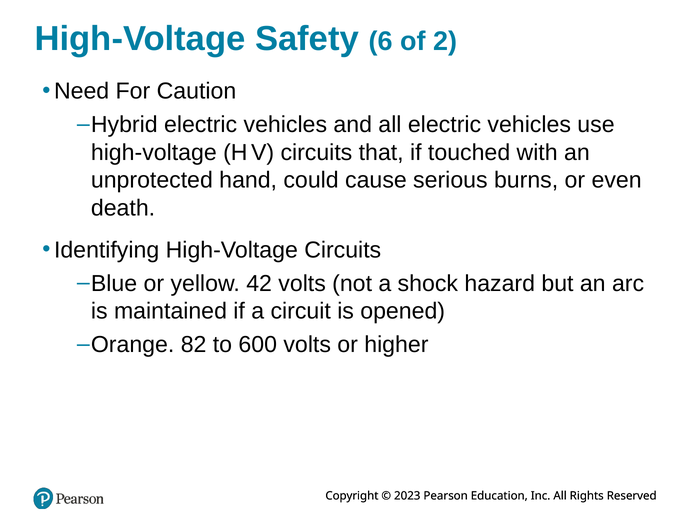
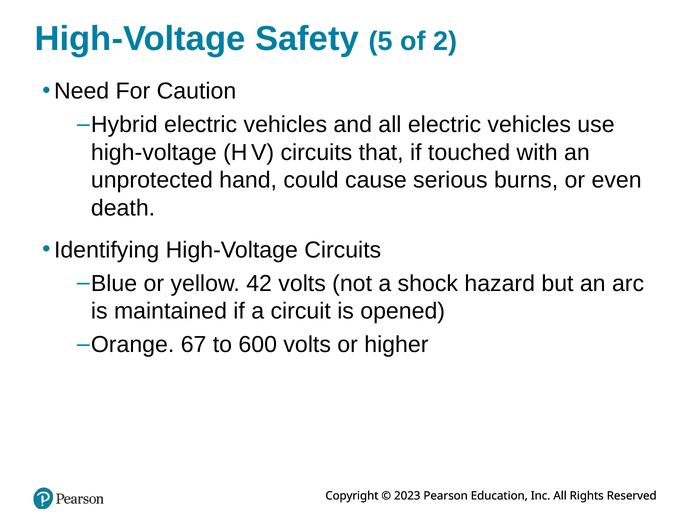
6: 6 -> 5
82: 82 -> 67
